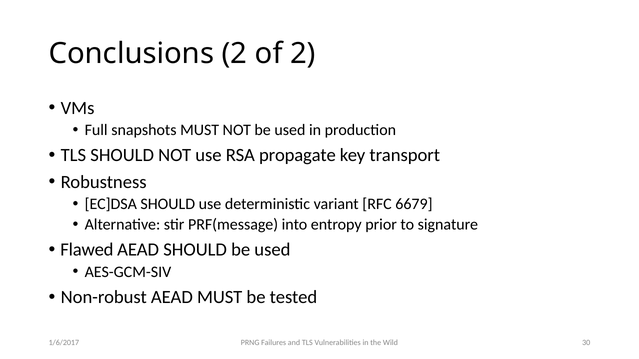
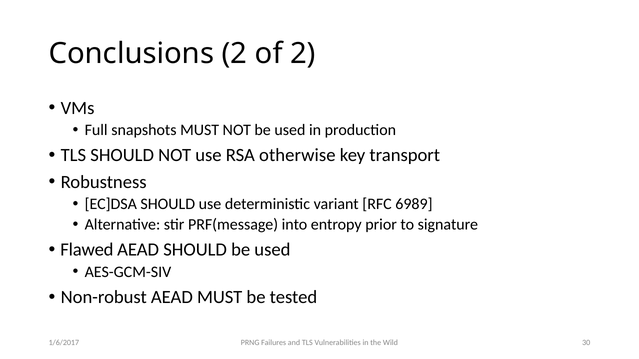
propagate: propagate -> otherwise
6679: 6679 -> 6989
